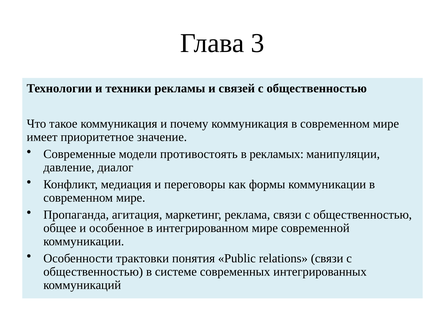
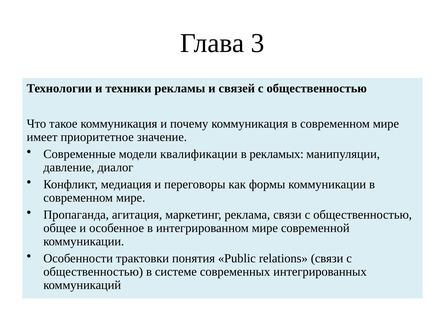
противостоять: противостоять -> квалификации
